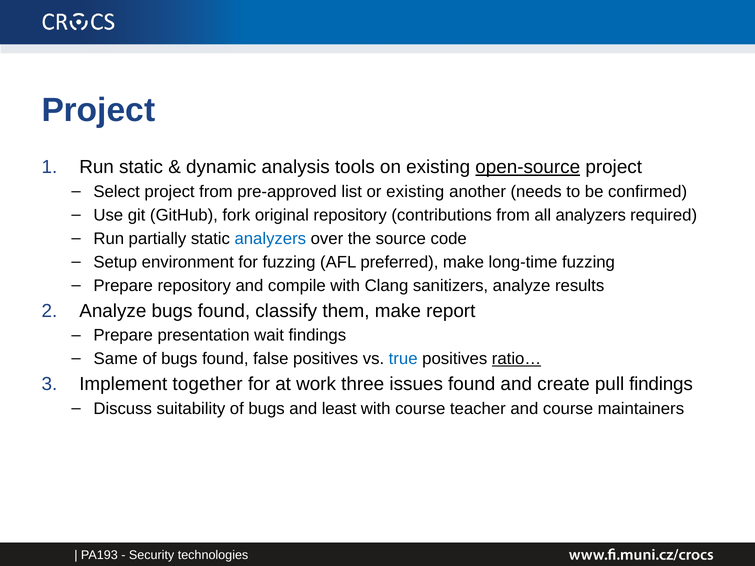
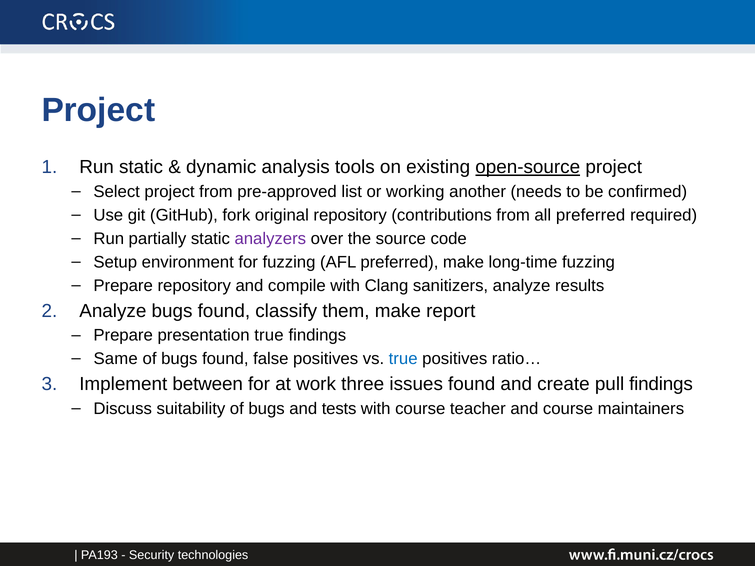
or existing: existing -> working
all analyzers: analyzers -> preferred
analyzers at (270, 239) colour: blue -> purple
presentation wait: wait -> true
ratio… underline: present -> none
together: together -> between
least: least -> tests
